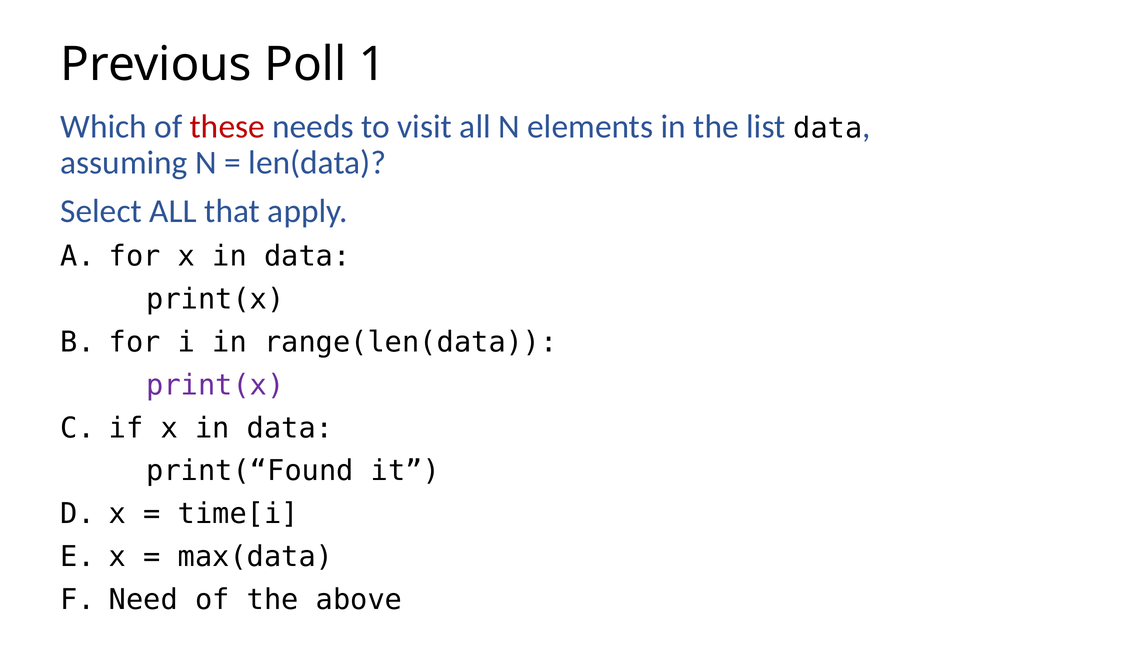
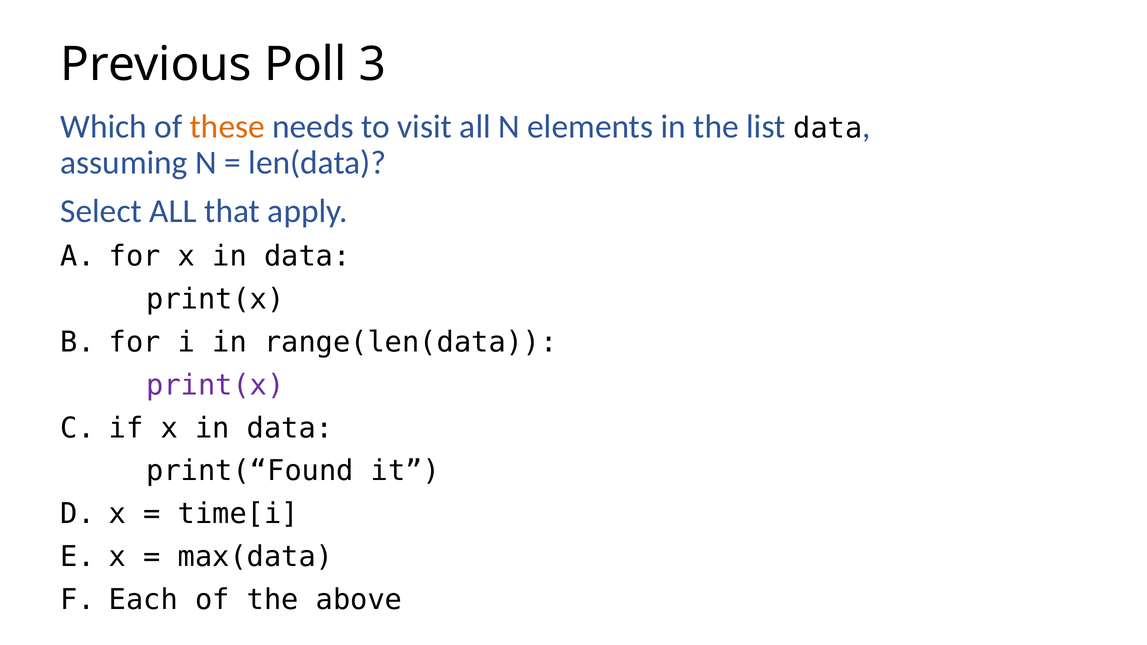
1: 1 -> 3
these colour: red -> orange
Need: Need -> Each
